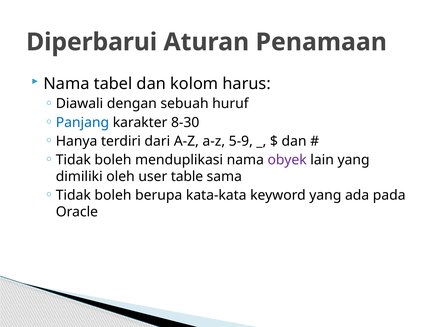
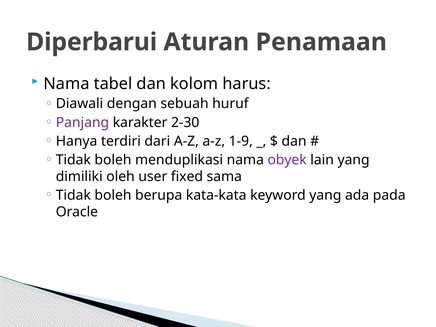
Panjang colour: blue -> purple
8-30: 8-30 -> 2-30
5-9: 5-9 -> 1-9
table: table -> fixed
